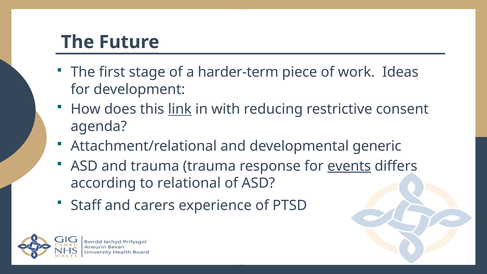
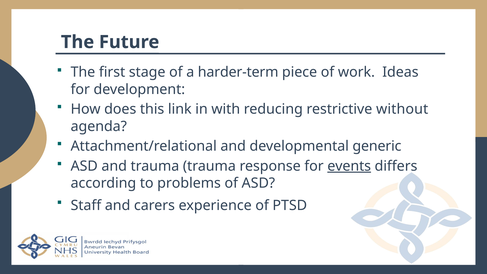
link underline: present -> none
consent: consent -> without
relational: relational -> problems
